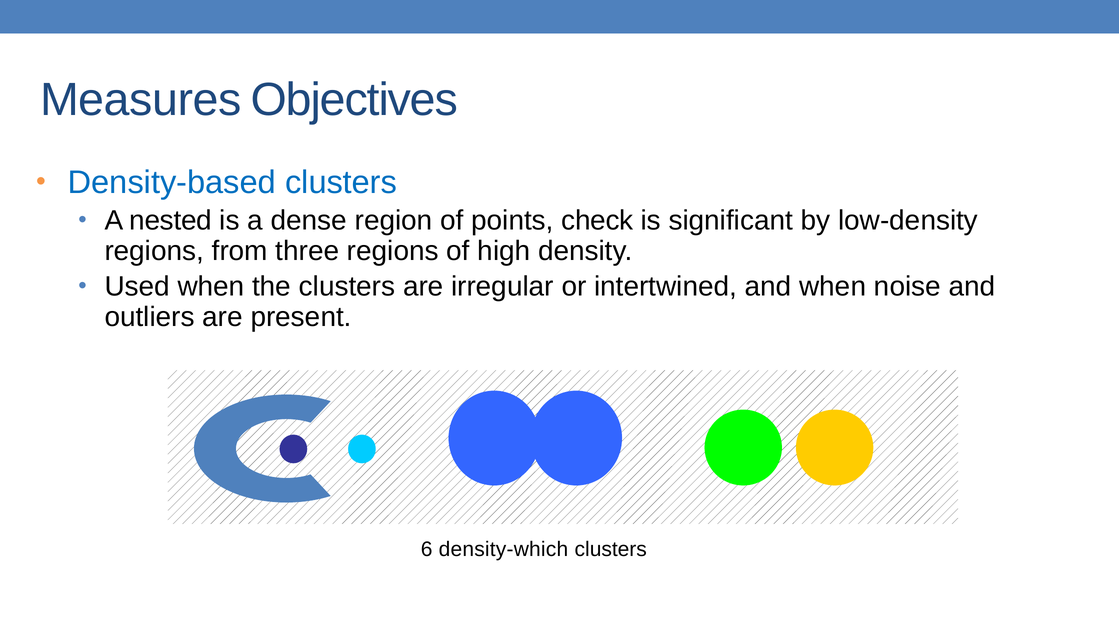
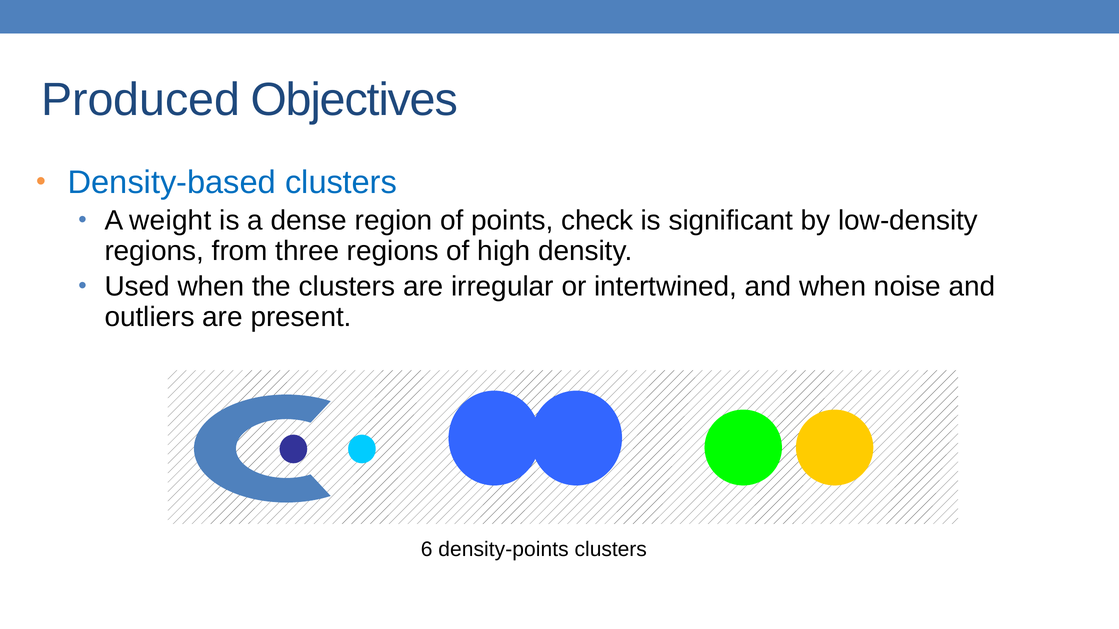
Measures: Measures -> Produced
nested: nested -> weight
density-which: density-which -> density-points
